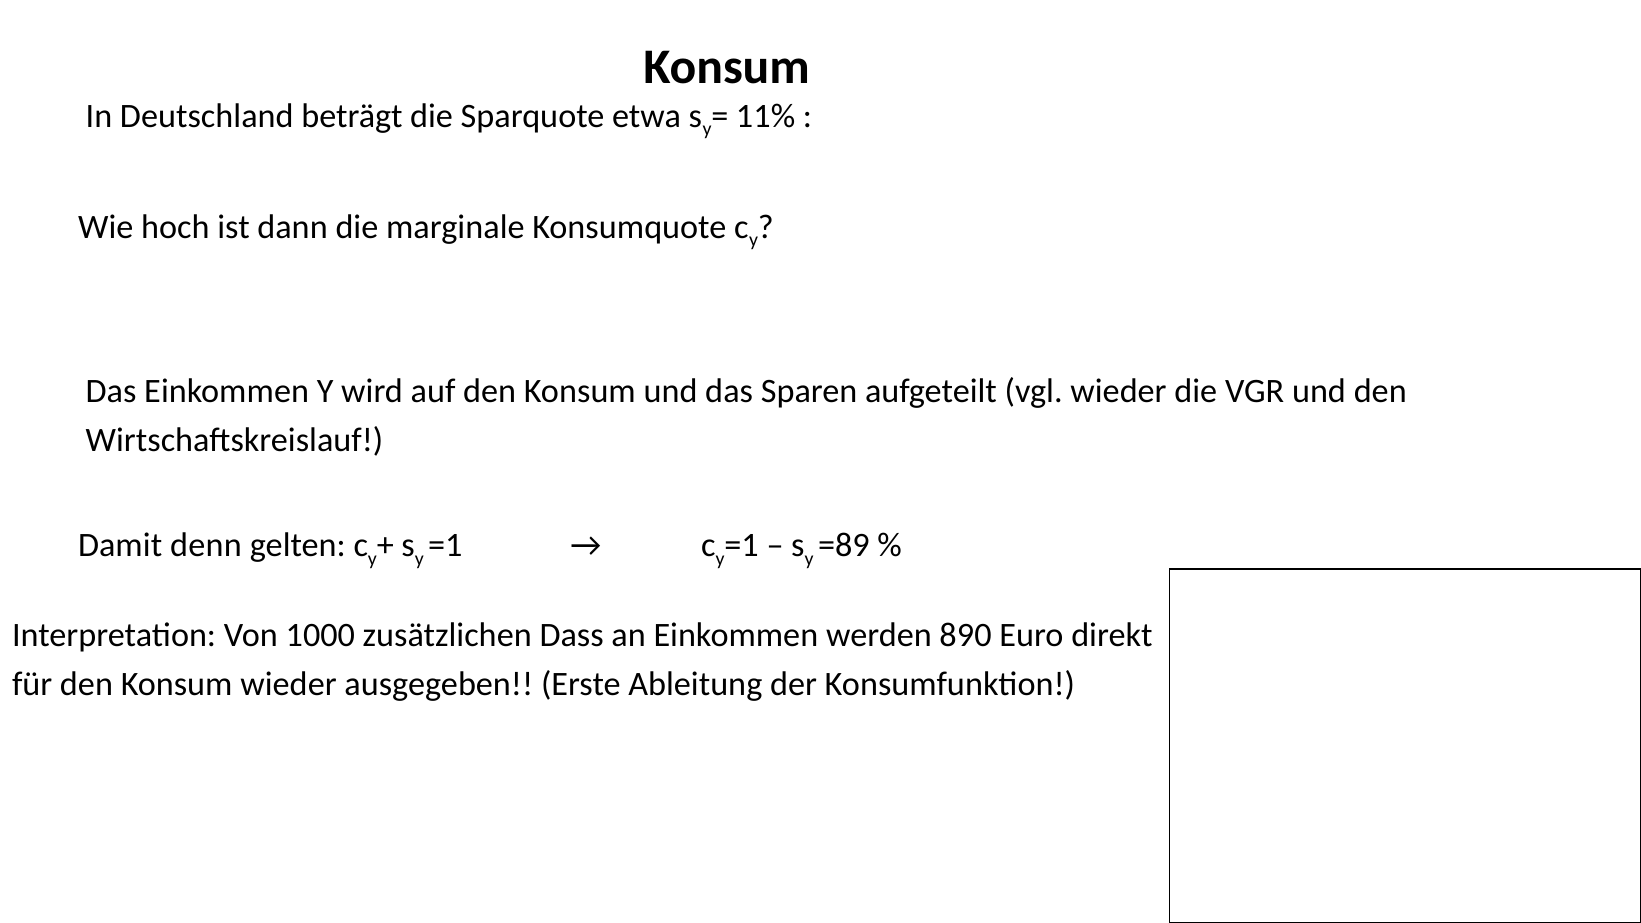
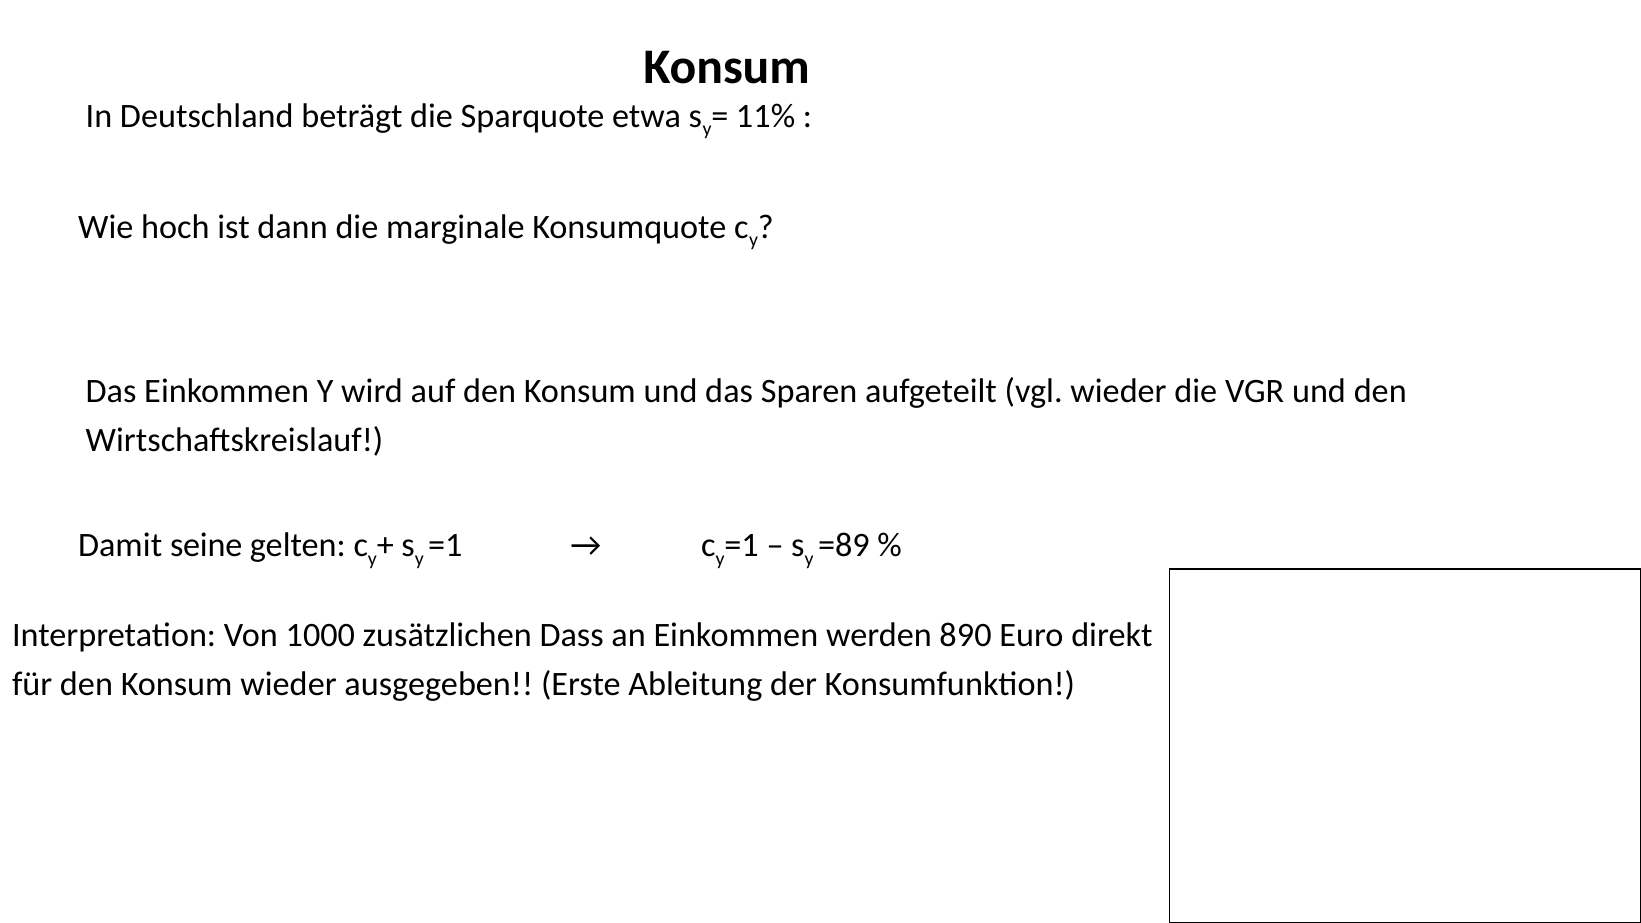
denn: denn -> seine
